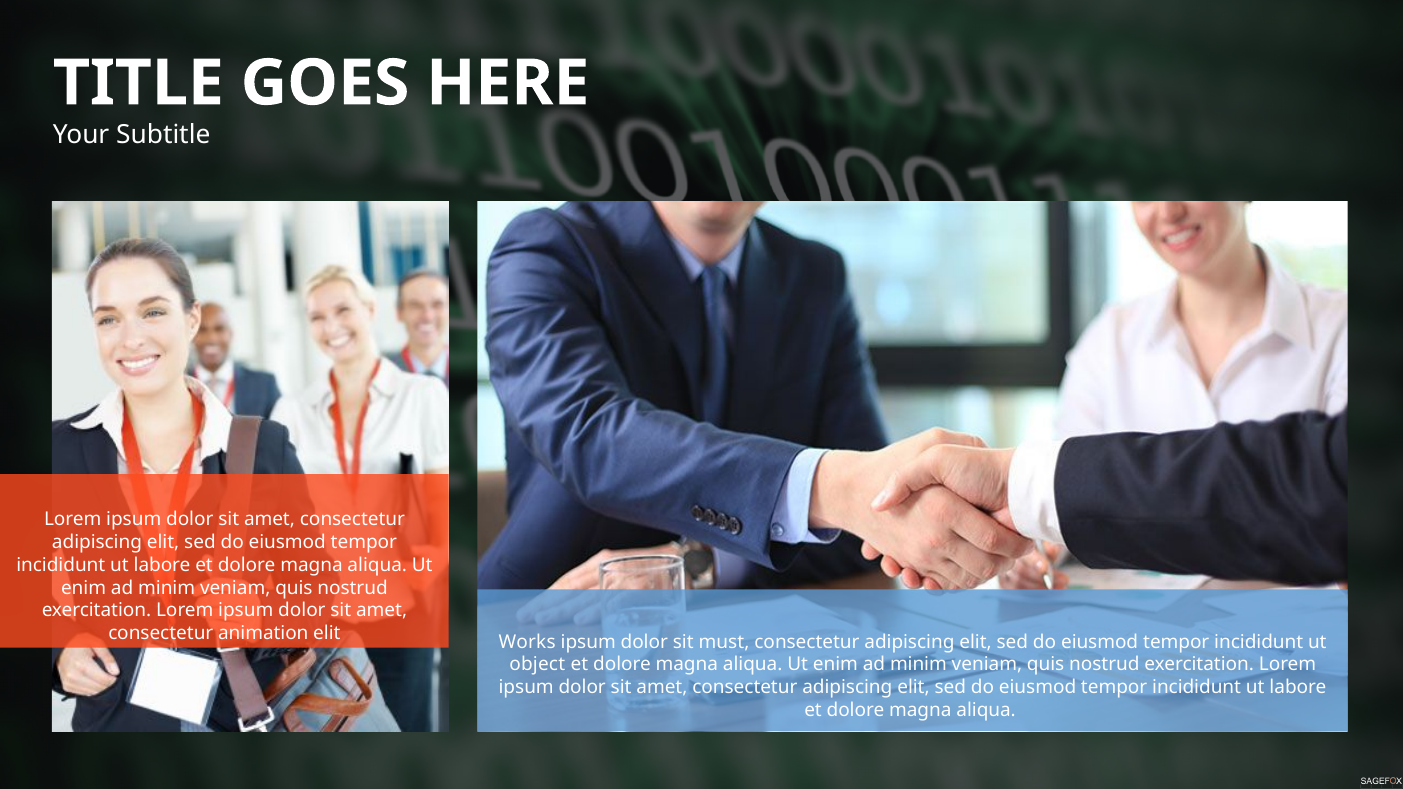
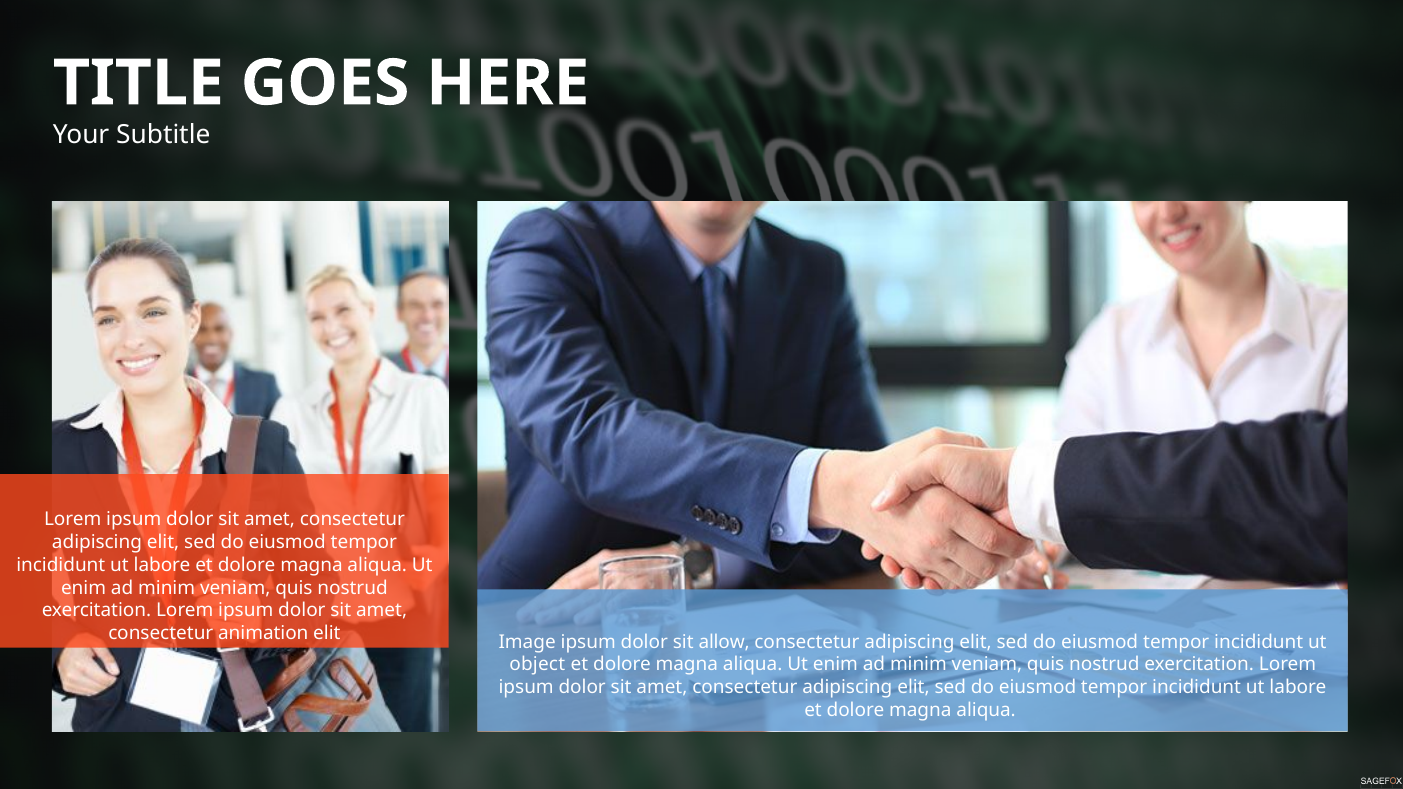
Works: Works -> Image
must: must -> allow
